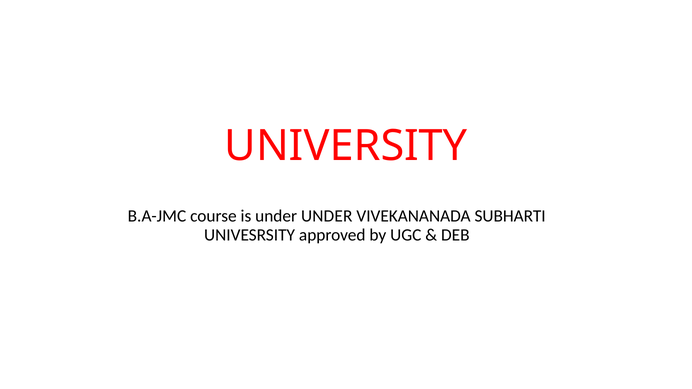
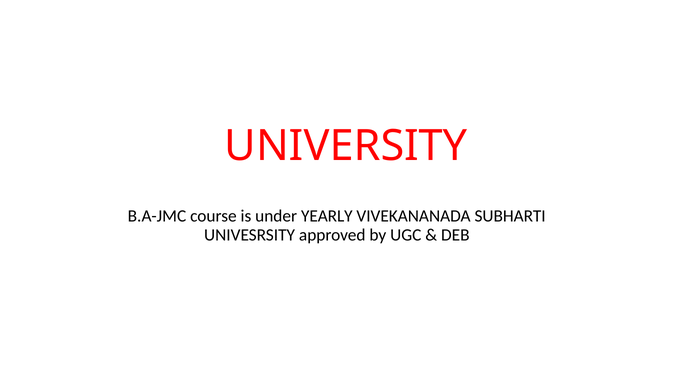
under UNDER: UNDER -> YEARLY
